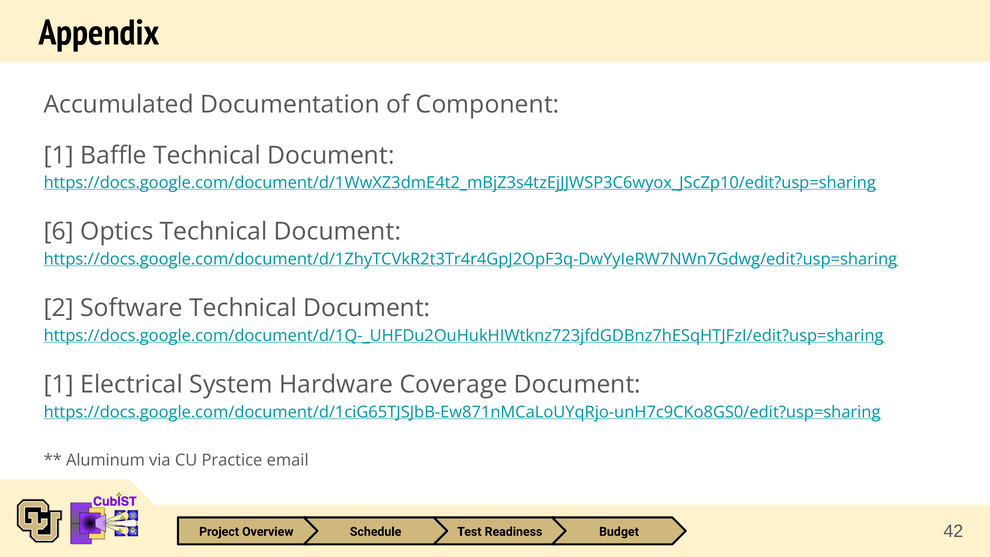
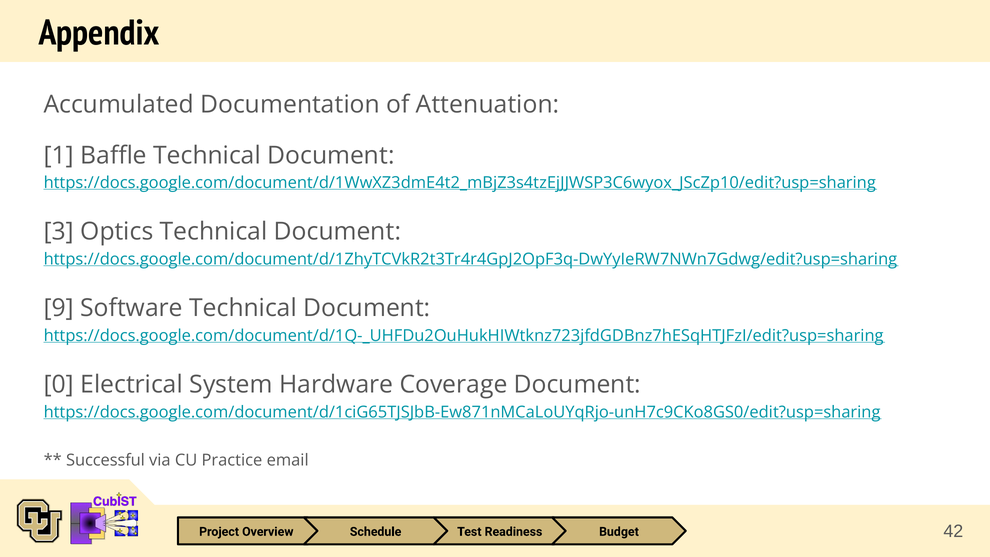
Component: Component -> Attenuation
6: 6 -> 3
2: 2 -> 9
1 at (59, 385): 1 -> 0
Aluminum: Aluminum -> Successful
